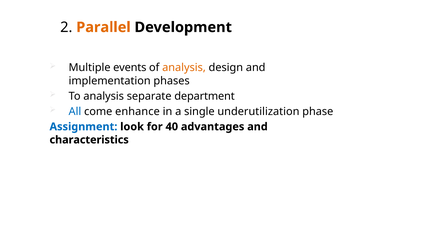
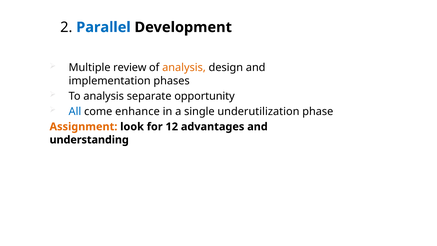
Parallel colour: orange -> blue
events: events -> review
department: department -> opportunity
Assignment colour: blue -> orange
40: 40 -> 12
characteristics: characteristics -> understanding
